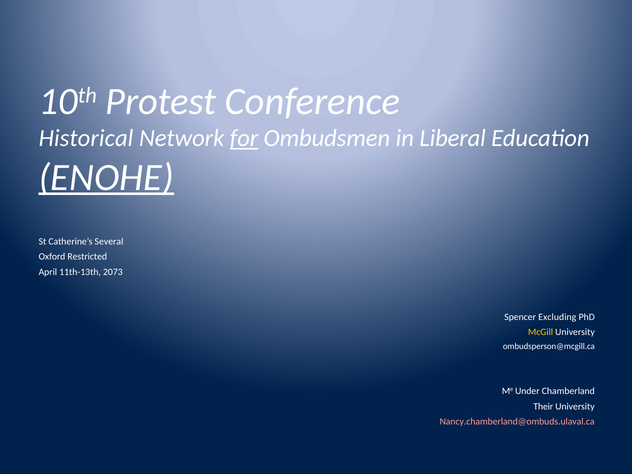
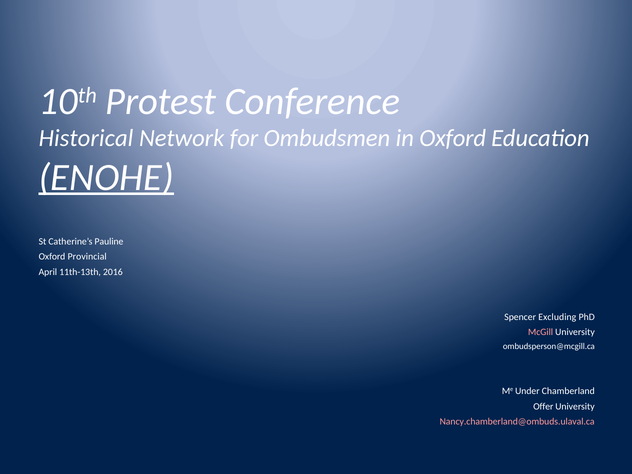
for underline: present -> none
in Liberal: Liberal -> Oxford
Several: Several -> Pauline
Restricted: Restricted -> Provincial
2073: 2073 -> 2016
McGill colour: yellow -> pink
Their: Their -> Offer
